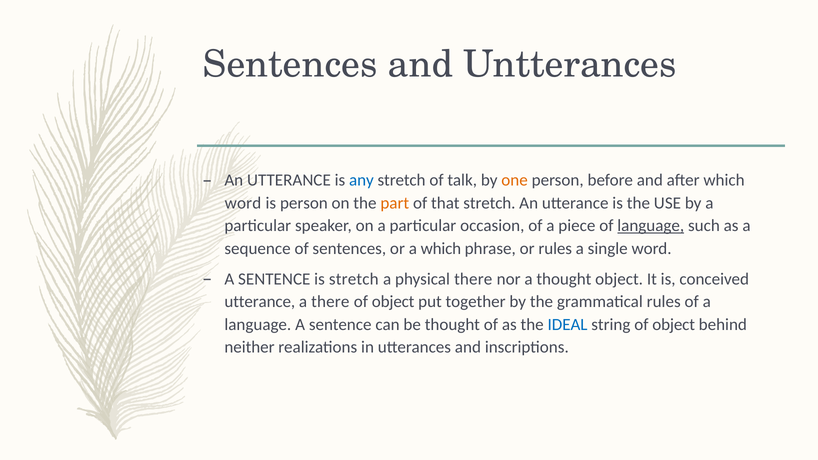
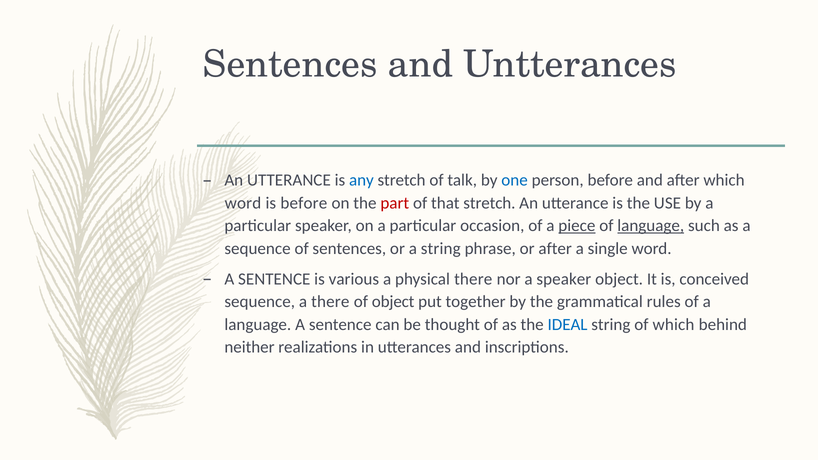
one colour: orange -> blue
is person: person -> before
part colour: orange -> red
piece underline: none -> present
a which: which -> string
or rules: rules -> after
is stretch: stretch -> various
a thought: thought -> speaker
utterance at (260, 302): utterance -> sequence
string of object: object -> which
